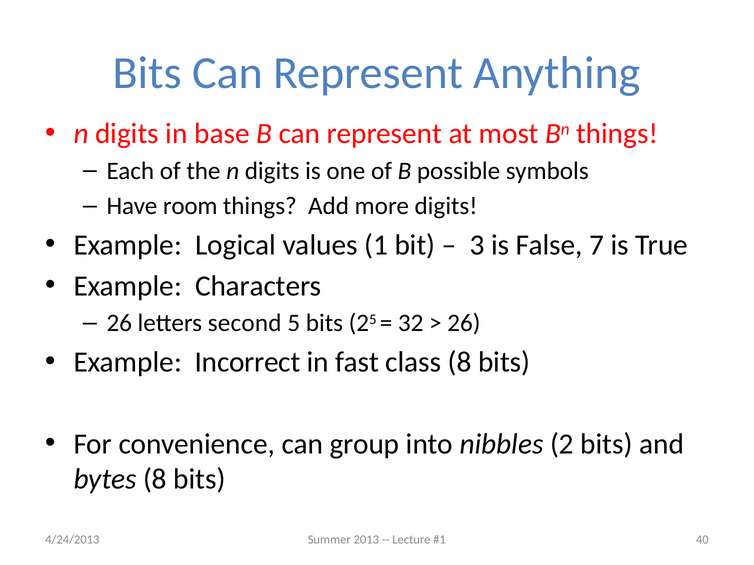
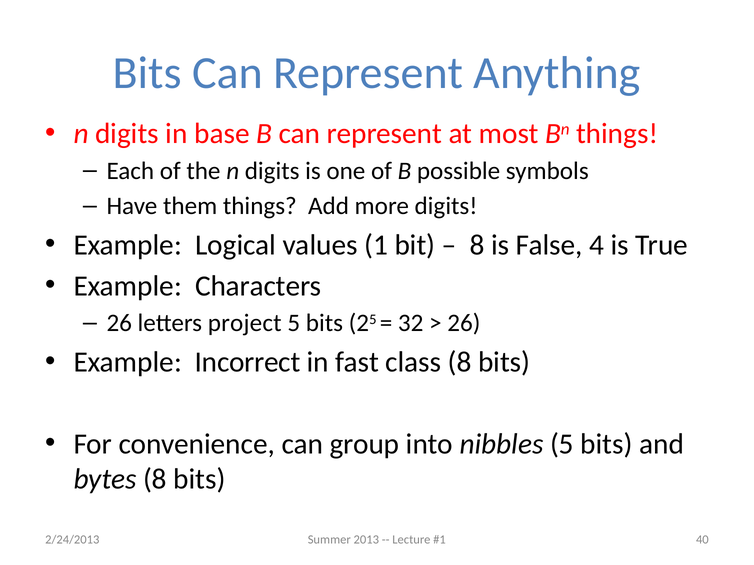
room: room -> them
3 at (477, 245): 3 -> 8
7: 7 -> 4
second: second -> project
nibbles 2: 2 -> 5
4/24/2013: 4/24/2013 -> 2/24/2013
